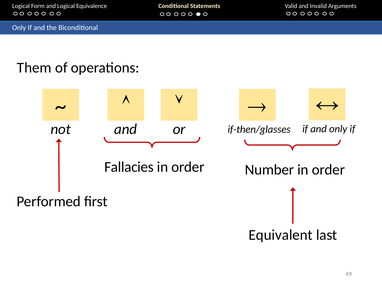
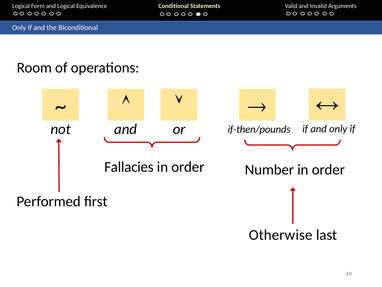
Them: Them -> Room
if-then/glasses: if-then/glasses -> if-then/pounds
Equivalent: Equivalent -> Otherwise
